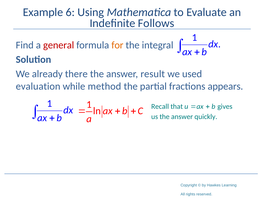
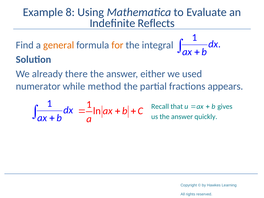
6: 6 -> 8
Follows: Follows -> Reflects
general colour: red -> orange
result: result -> either
evaluation: evaluation -> numerator
